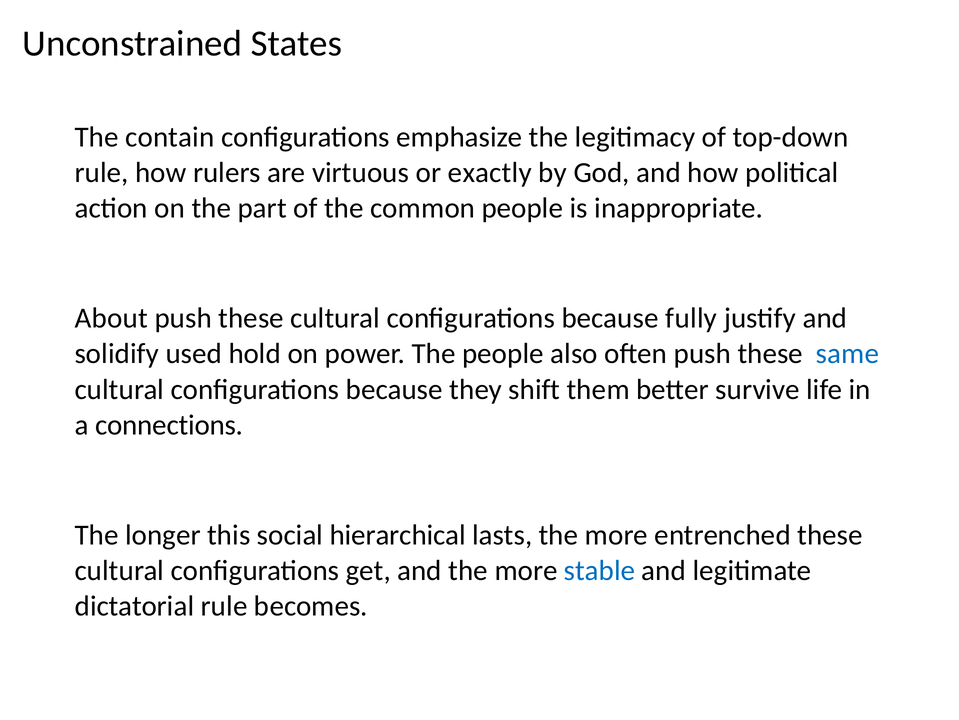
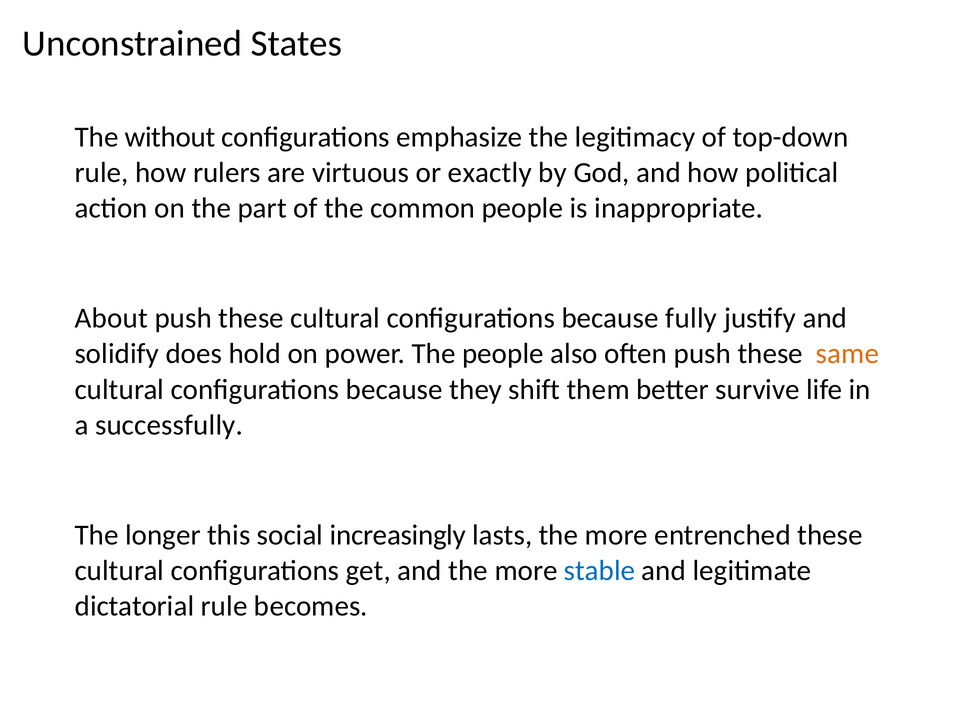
contain: contain -> without
used: used -> does
same colour: blue -> orange
connections: connections -> successfully
hierarchical: hierarchical -> increasingly
